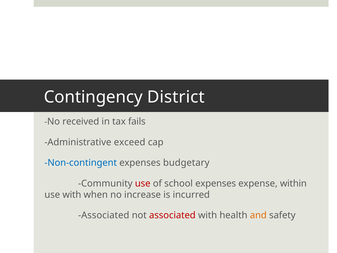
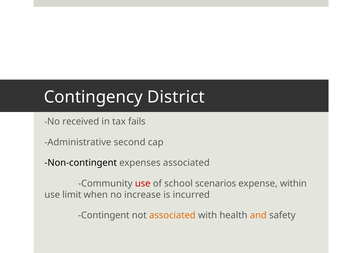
exceed: exceed -> second
Non-contingent colour: blue -> black
expenses budgetary: budgetary -> associated
school expenses: expenses -> scenarios
use with: with -> limit
Associated at (104, 215): Associated -> Contingent
associated at (172, 215) colour: red -> orange
